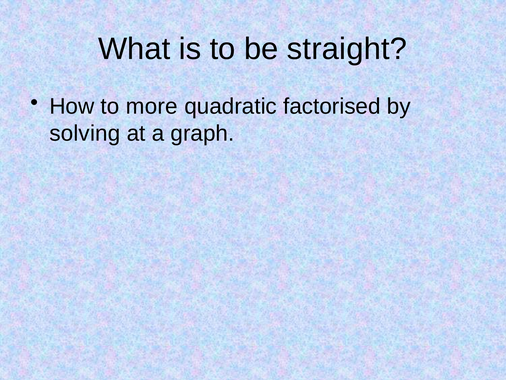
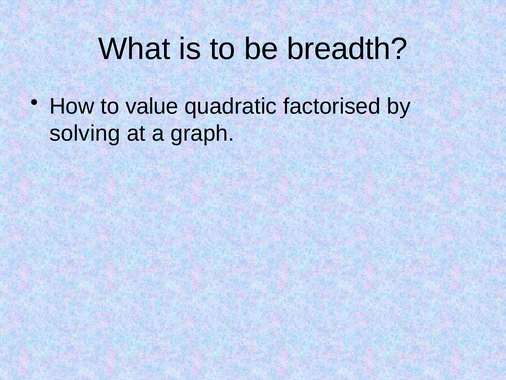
straight: straight -> breadth
more: more -> value
